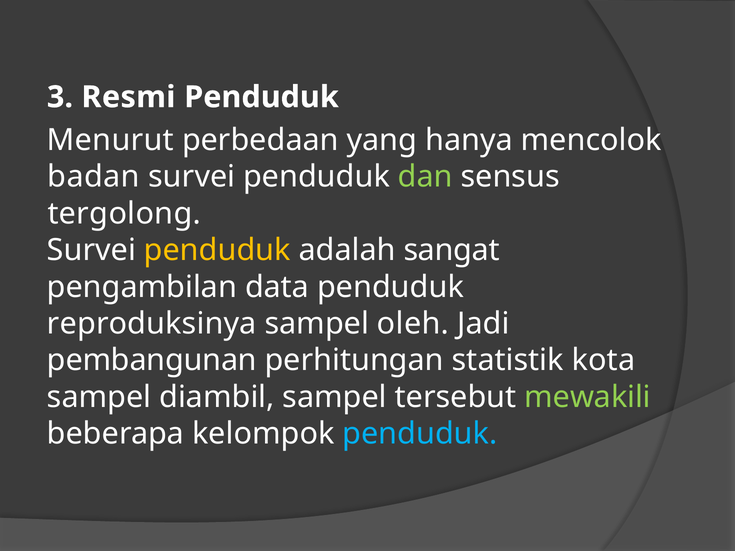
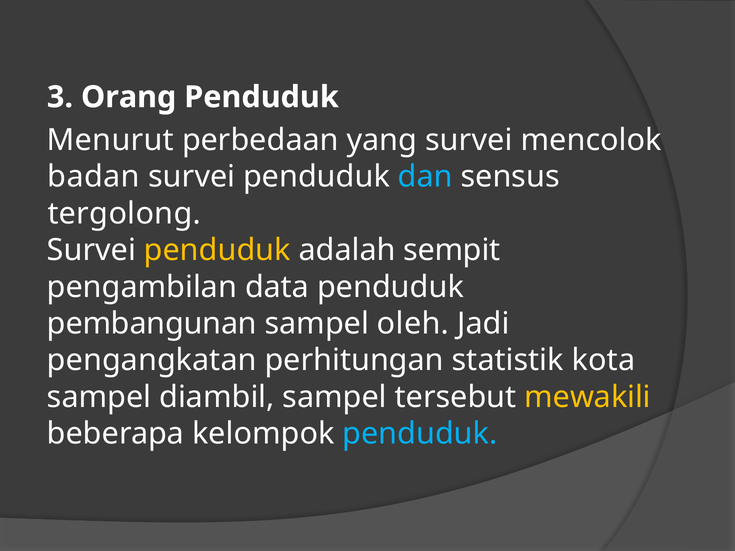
Resmi: Resmi -> Orang
yang hanya: hanya -> survei
dan colour: light green -> light blue
sangat: sangat -> sempit
reproduksinya: reproduksinya -> pembangunan
pembangunan: pembangunan -> pengangkatan
mewakili colour: light green -> yellow
